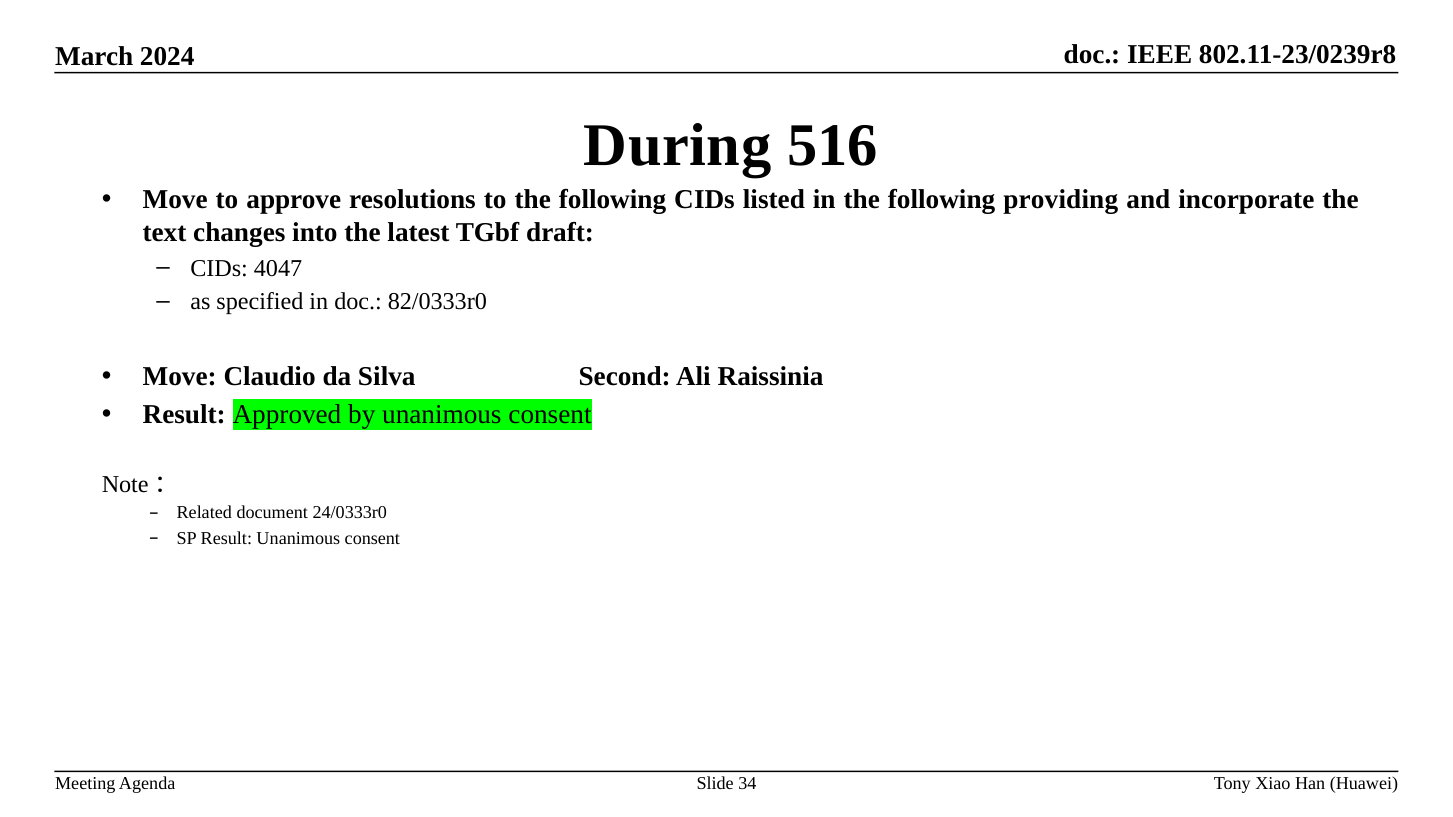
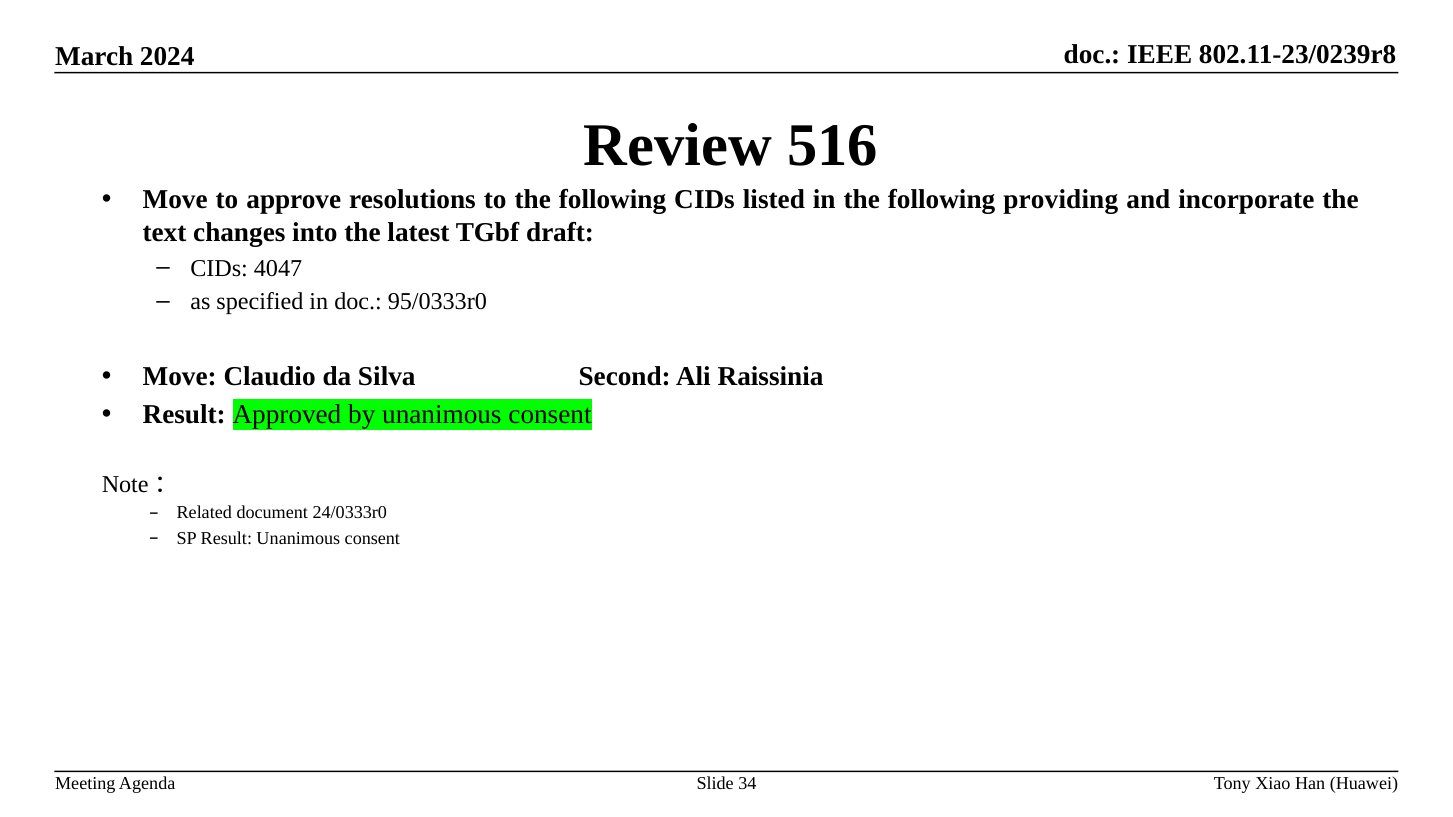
During: During -> Review
82/0333r0: 82/0333r0 -> 95/0333r0
